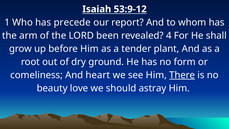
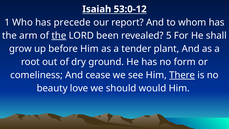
53:9-12: 53:9-12 -> 53:0-12
the at (59, 35) underline: none -> present
4: 4 -> 5
heart: heart -> cease
astray: astray -> would
